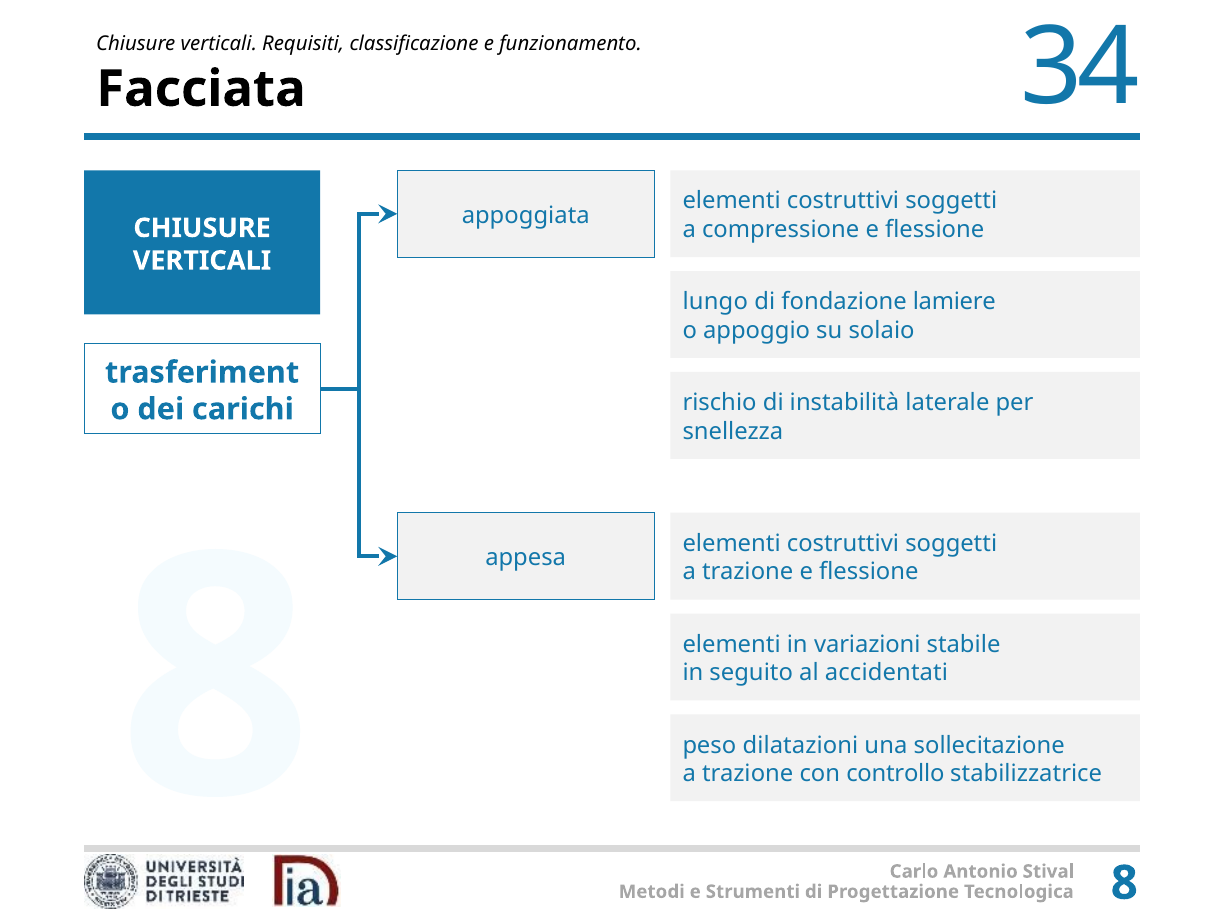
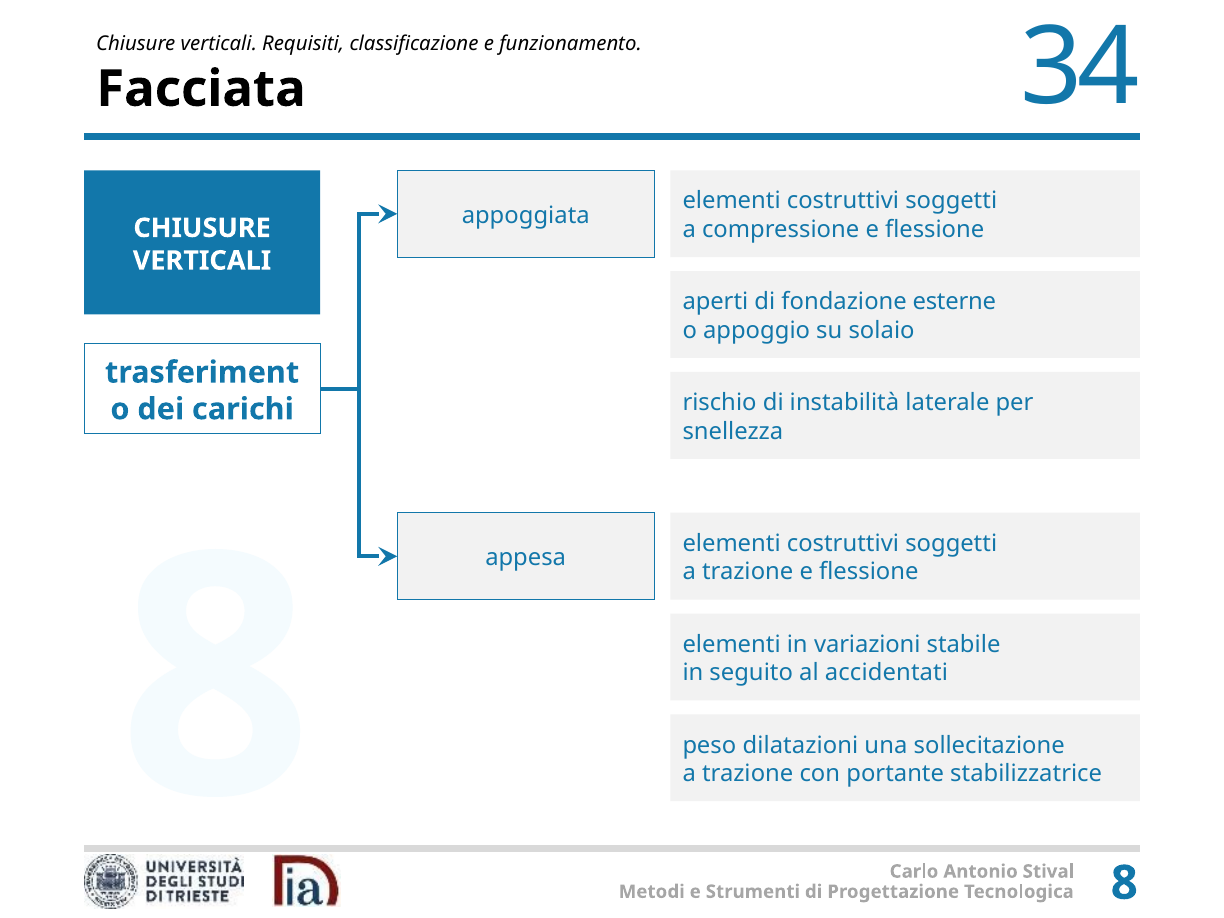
lungo: lungo -> aperti
lamiere: lamiere -> esterne
controllo: controllo -> portante
